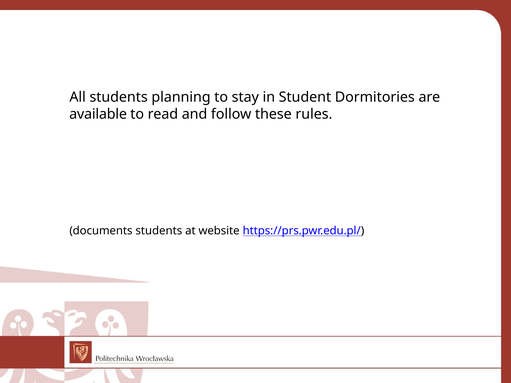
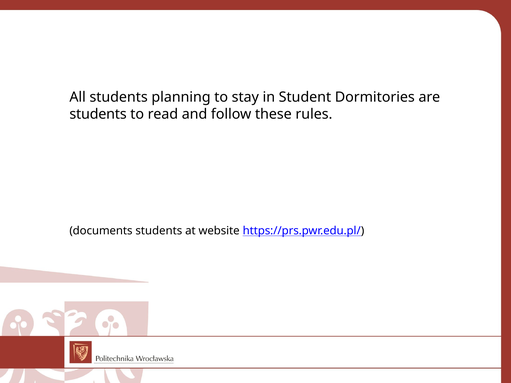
available at (98, 114): available -> students
